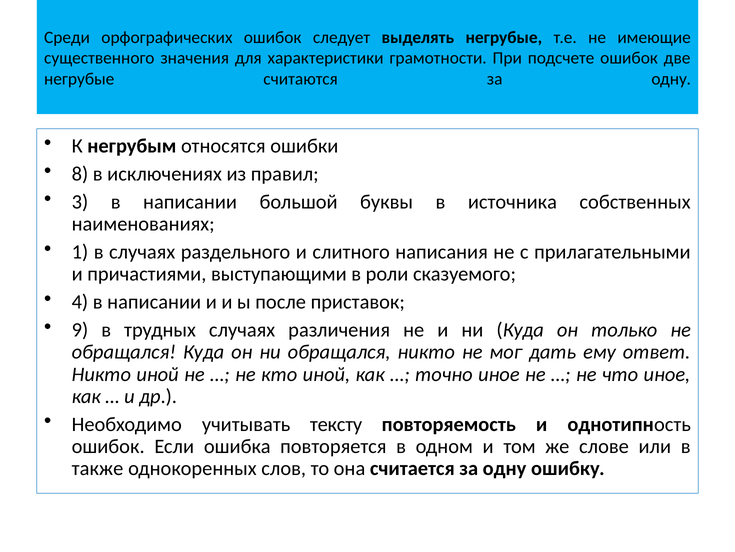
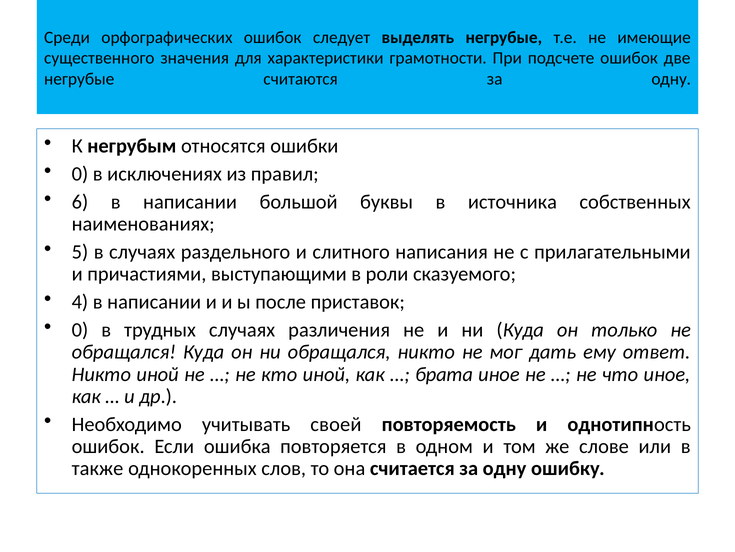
8 at (80, 174): 8 -> 0
3: 3 -> 6
1: 1 -> 5
9 at (80, 330): 9 -> 0
точно: точно -> брата
тексту: тексту -> своей
